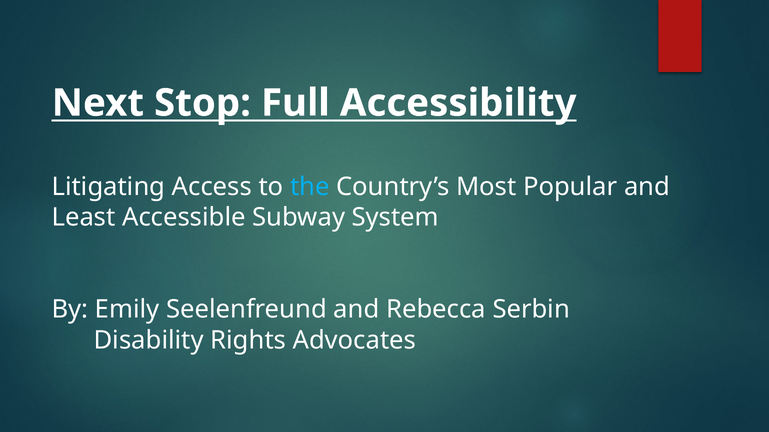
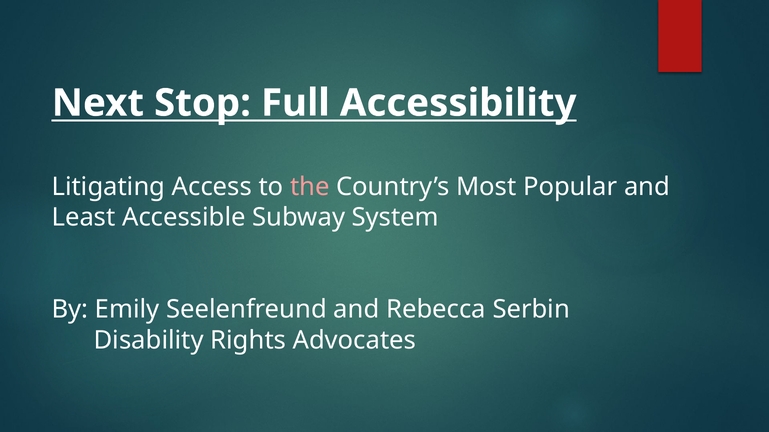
the colour: light blue -> pink
